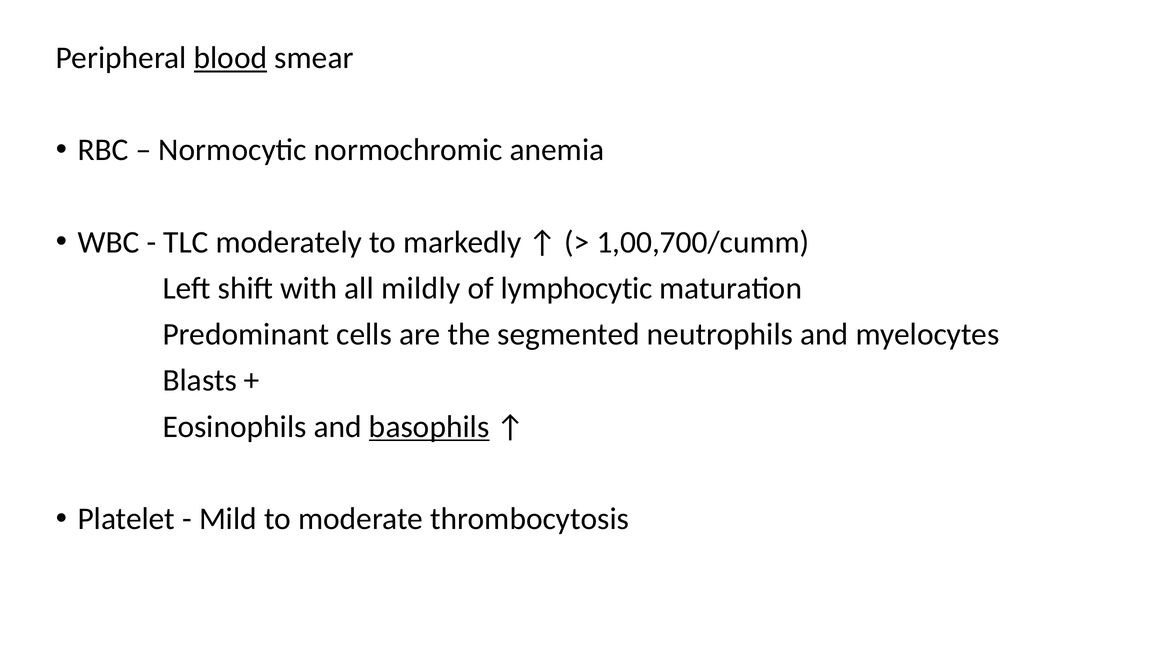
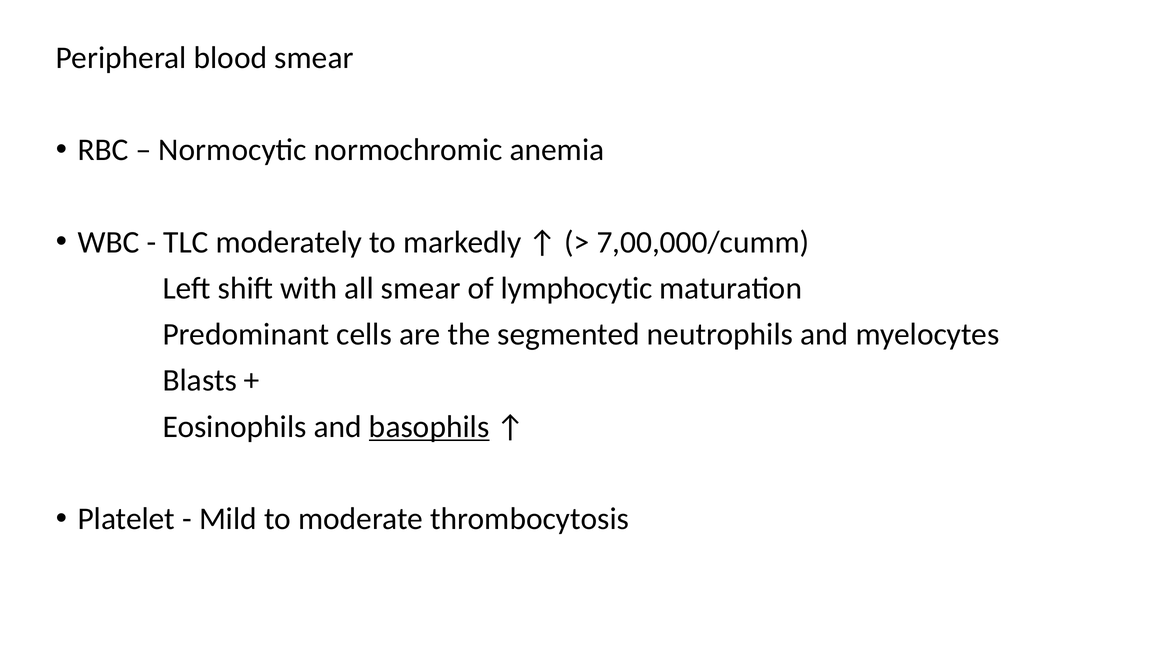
blood underline: present -> none
1,00,700/cumm: 1,00,700/cumm -> 7,00,000/cumm
all mildly: mildly -> smear
